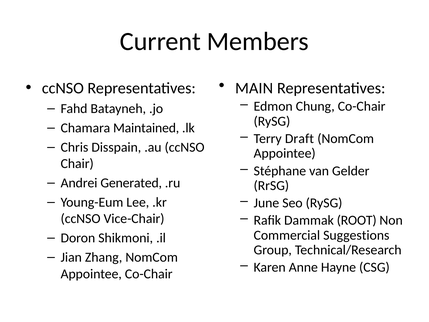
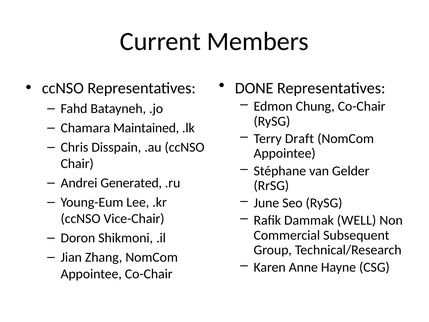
MAIN: MAIN -> DONE
ROOT: ROOT -> WELL
Suggestions: Suggestions -> Subsequent
